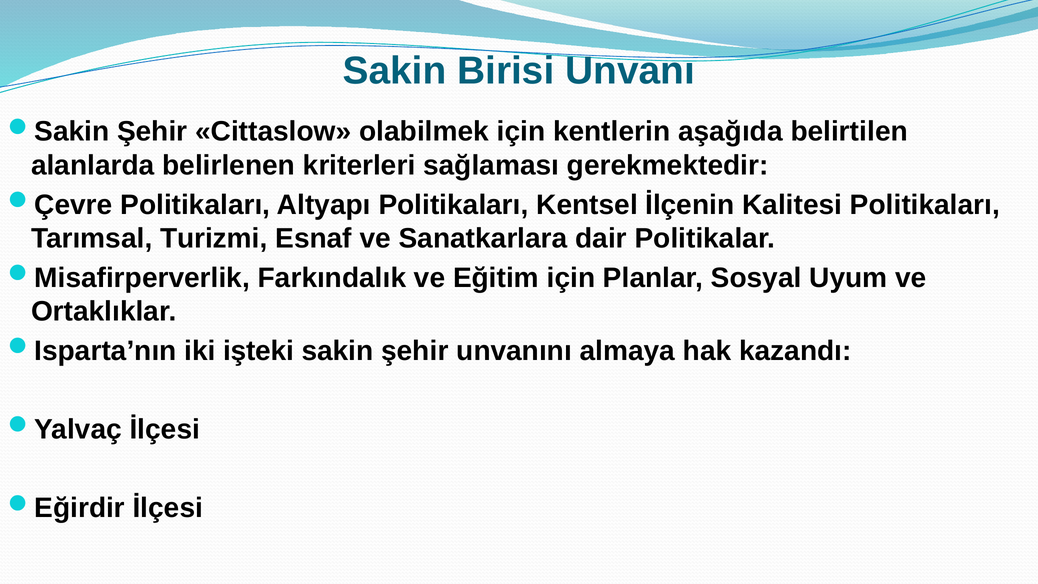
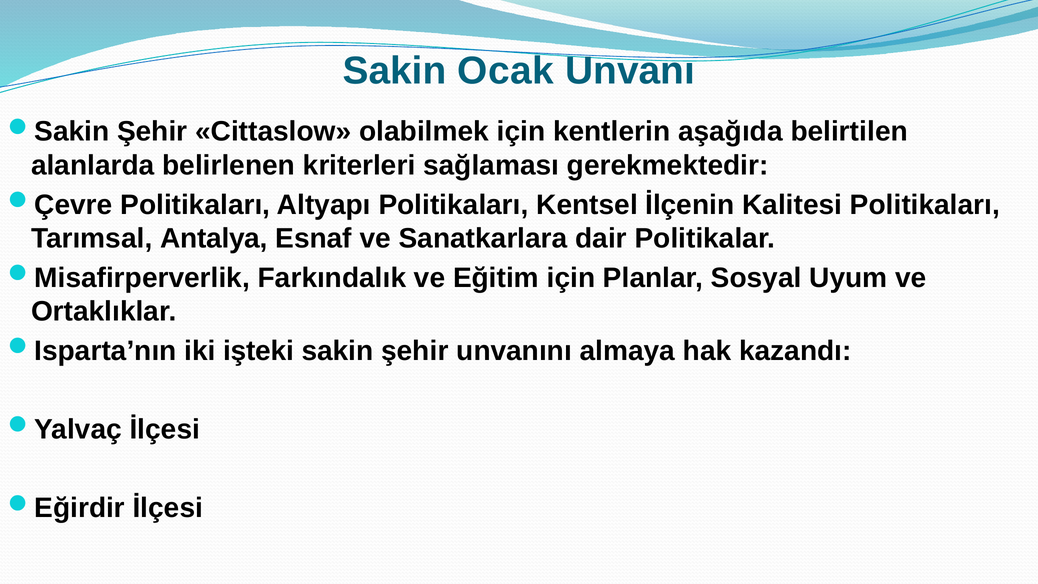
Birisi: Birisi -> Ocak
Turizmi: Turizmi -> Antalya
